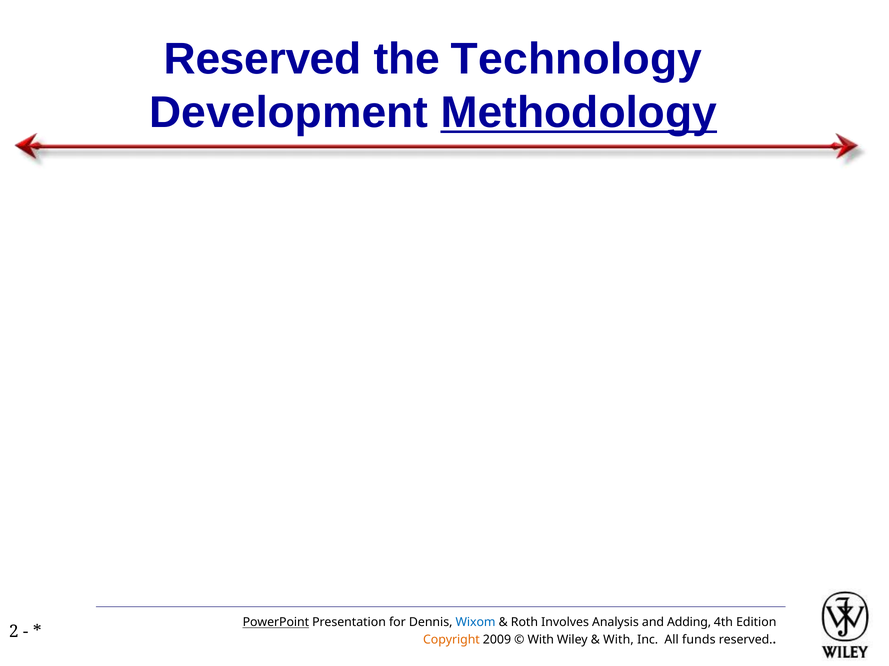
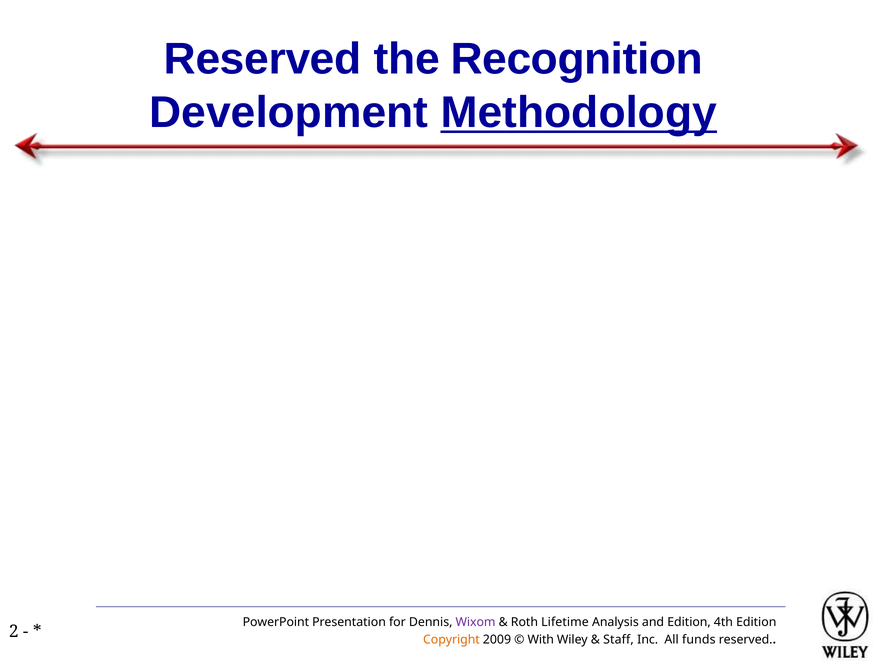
Technology: Technology -> Recognition
PowerPoint underline: present -> none
Wixom colour: blue -> purple
Involves: Involves -> Lifetime
and Adding: Adding -> Edition
With at (618, 640): With -> Staff
